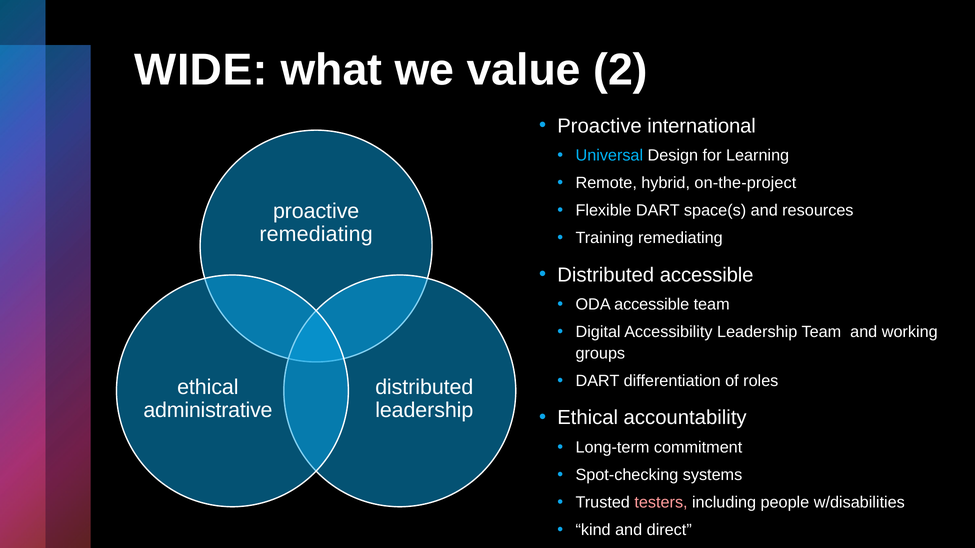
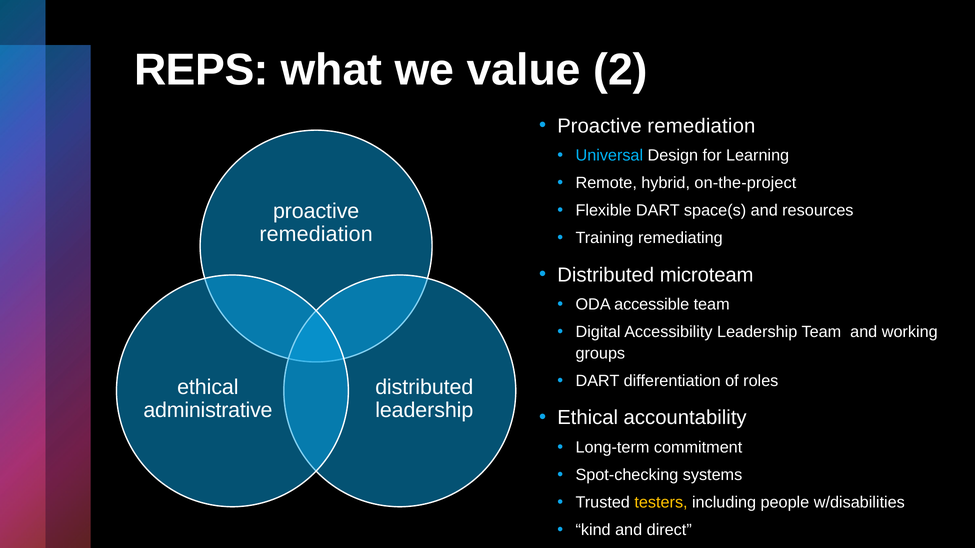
WIDE: WIDE -> REPS
international at (702, 126): international -> remediation
remediating at (316, 234): remediating -> remediation
Distributed accessible: accessible -> microteam
testers colour: pink -> yellow
